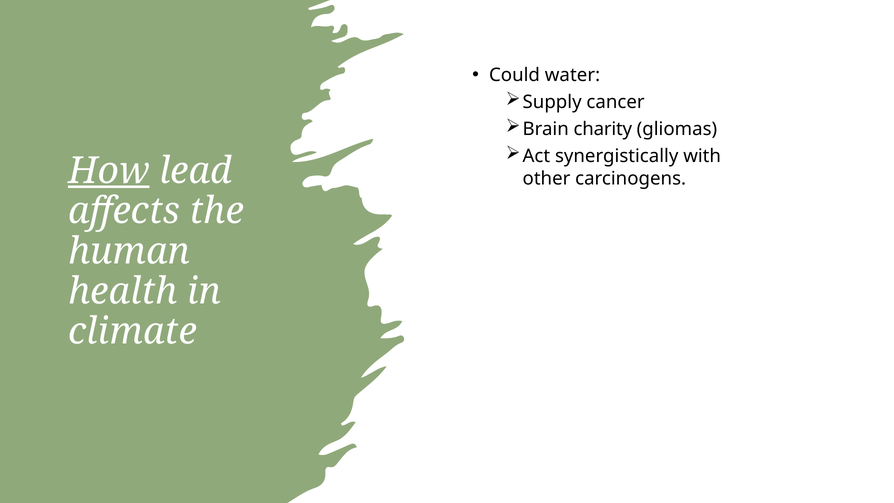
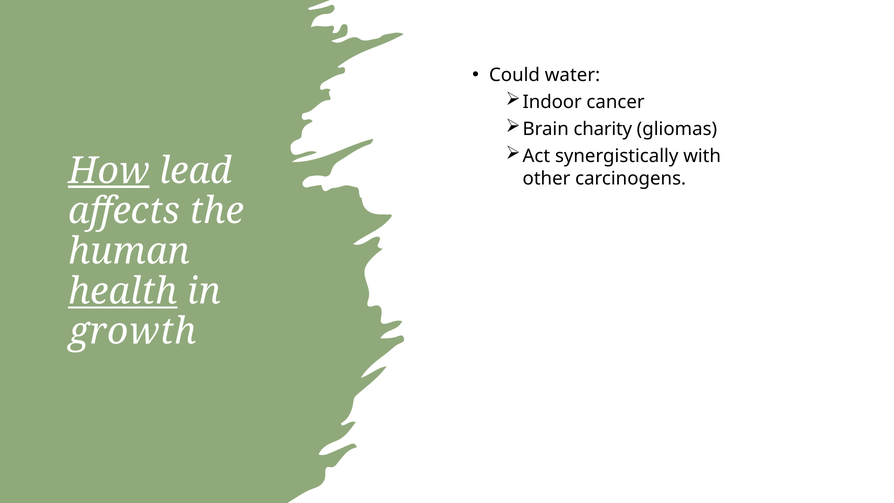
Supply: Supply -> Indoor
health underline: none -> present
climate: climate -> growth
